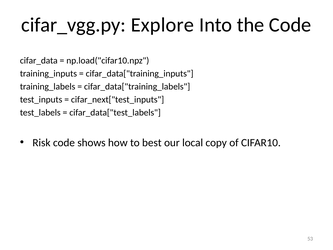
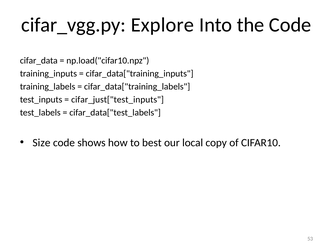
cifar_next["test_inputs: cifar_next["test_inputs -> cifar_just["test_inputs
Risk: Risk -> Size
